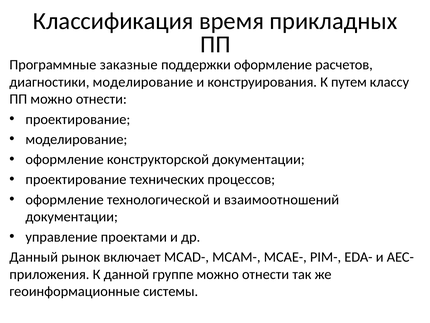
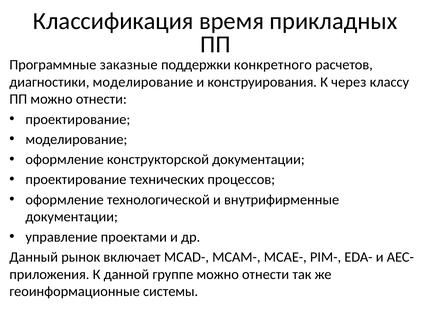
поддержки оформление: оформление -> конкретного
путем: путем -> через
взаимоотношений: взаимоотношений -> внутрифирменные
